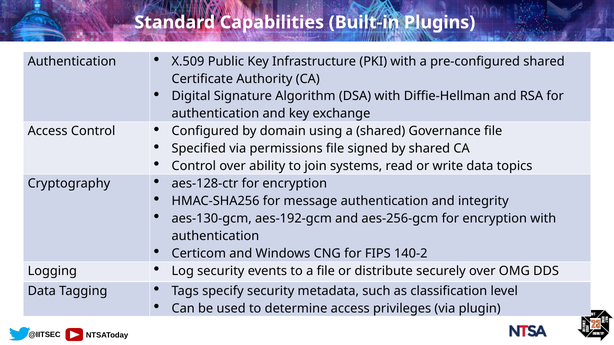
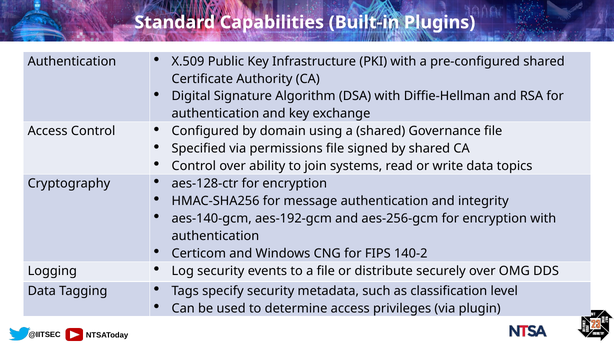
aes-130-gcm: aes-130-gcm -> aes-140-gcm
